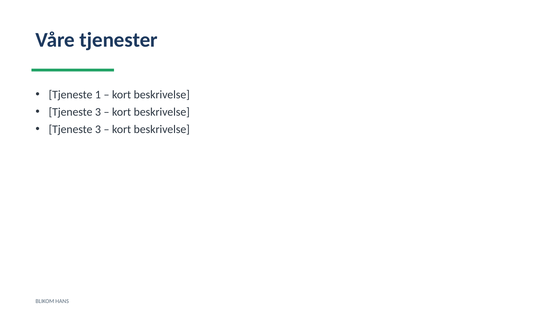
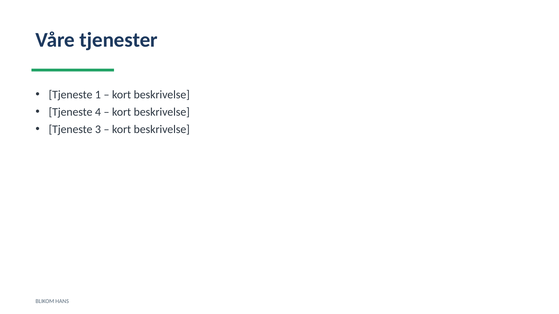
3 at (98, 112): 3 -> 4
